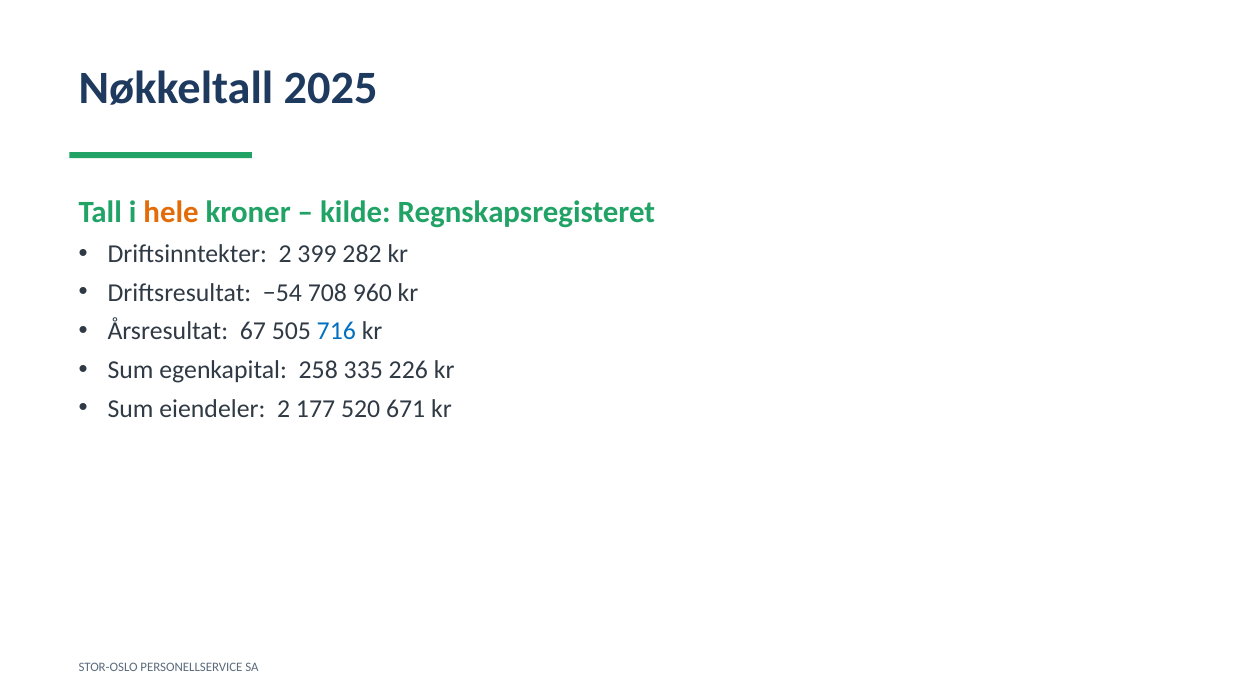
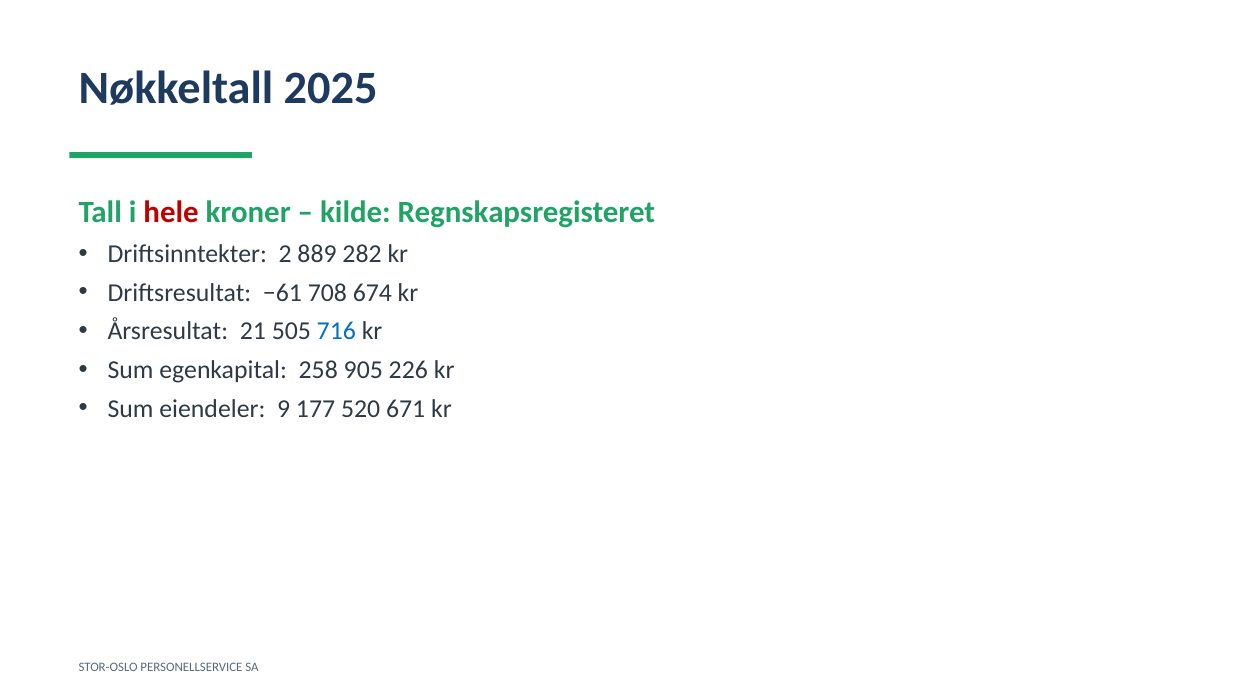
hele colour: orange -> red
399: 399 -> 889
−54: −54 -> −61
960: 960 -> 674
67: 67 -> 21
335: 335 -> 905
eiendeler 2: 2 -> 9
